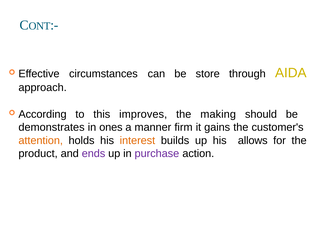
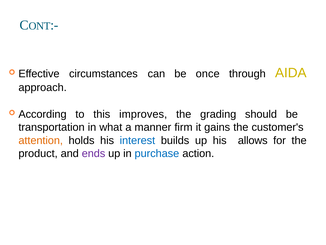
store: store -> once
making: making -> grading
demonstrates: demonstrates -> transportation
ones: ones -> what
interest colour: orange -> blue
purchase colour: purple -> blue
